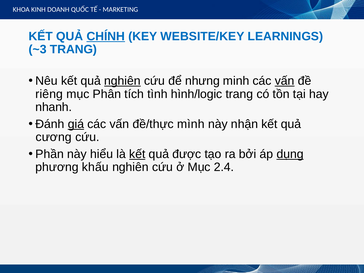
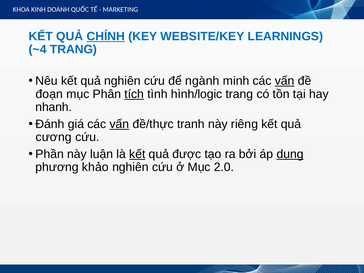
~3: ~3 -> ~4
nghiên at (122, 81) underline: present -> none
nhưng: nhưng -> ngành
riêng: riêng -> đoạn
tích underline: none -> present
giá underline: present -> none
vấn at (119, 124) underline: none -> present
mình: mình -> tranh
nhận: nhận -> riêng
hiểu: hiểu -> luận
khấu: khấu -> khảo
2.4: 2.4 -> 2.0
